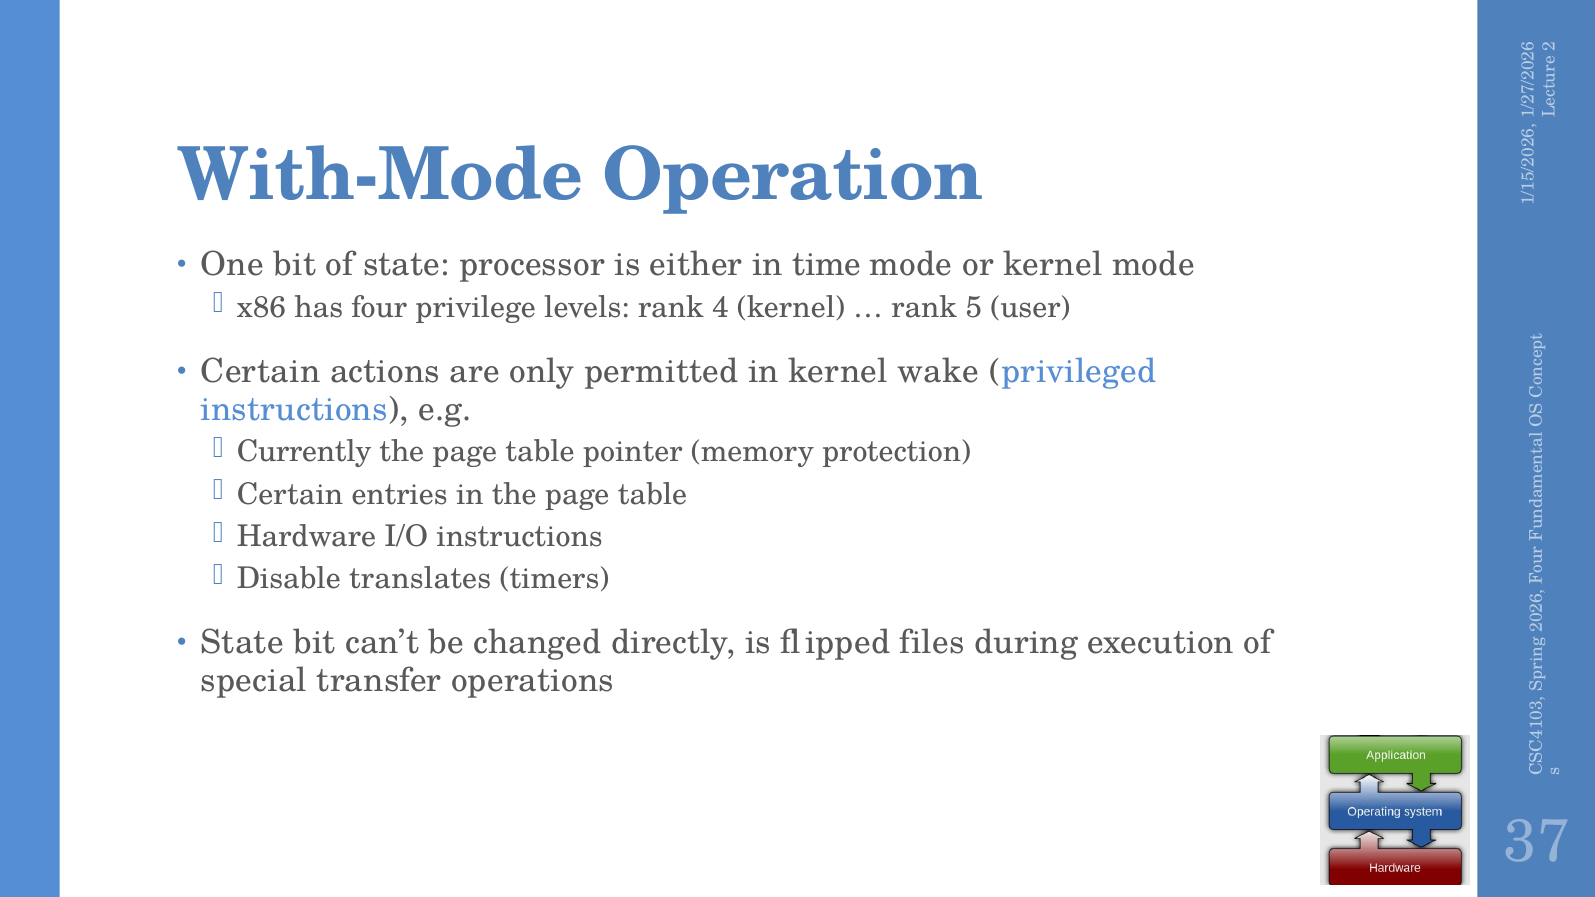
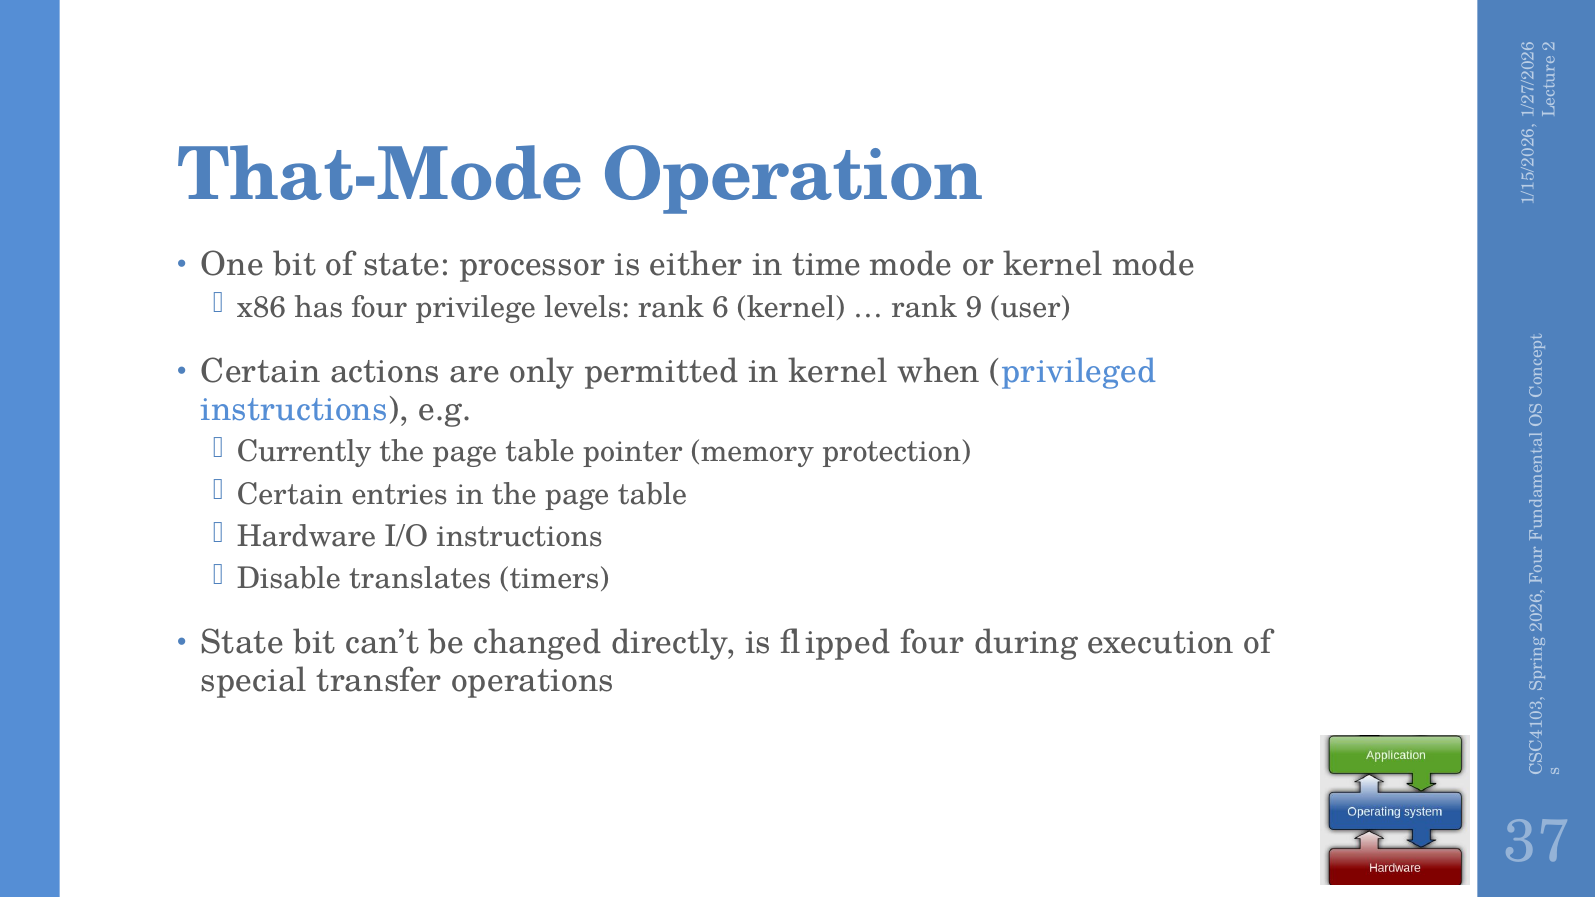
With-Mode: With-Mode -> That-Mode
rank 4: 4 -> 6
rank 5: 5 -> 9
wake: wake -> when
flipped files: files -> four
